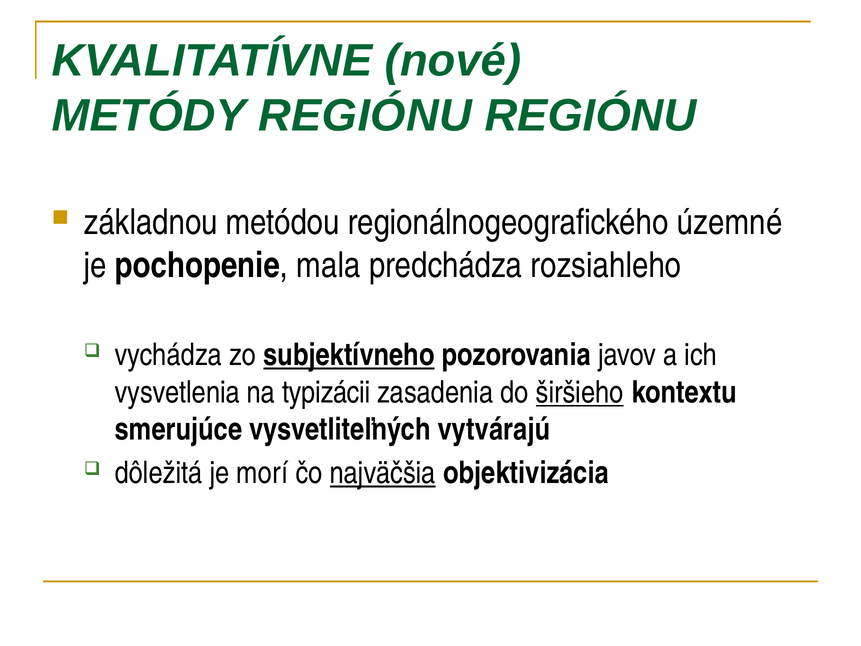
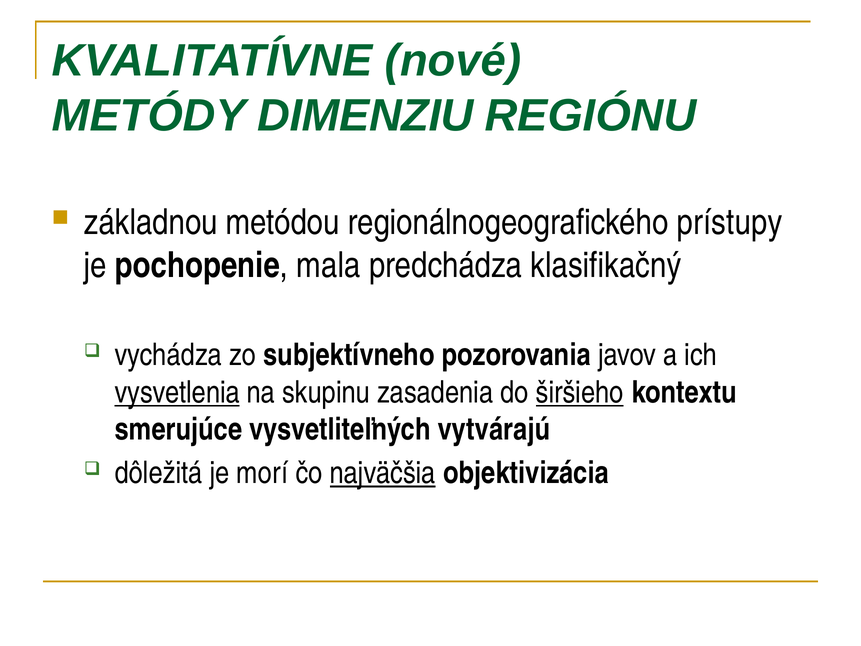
METÓDY REGIÓNU: REGIÓNU -> DIMENZIU
územné: územné -> prístupy
rozsiahleho: rozsiahleho -> klasifikačný
subjektívneho underline: present -> none
vysvetlenia underline: none -> present
typizácii: typizácii -> skupinu
